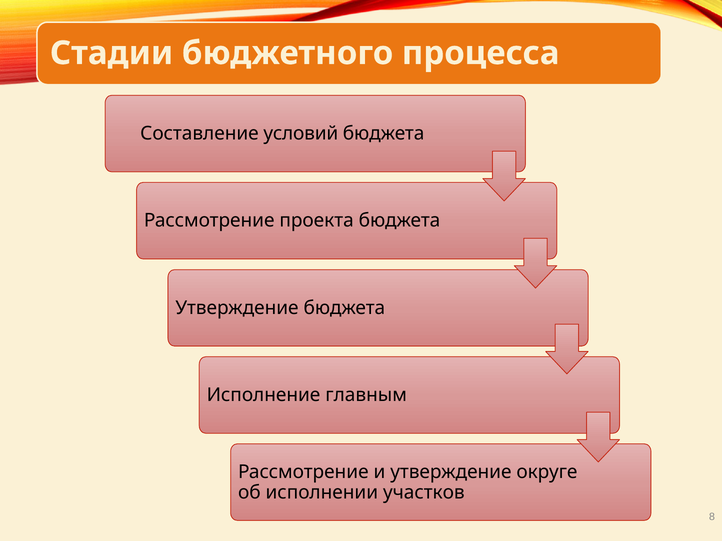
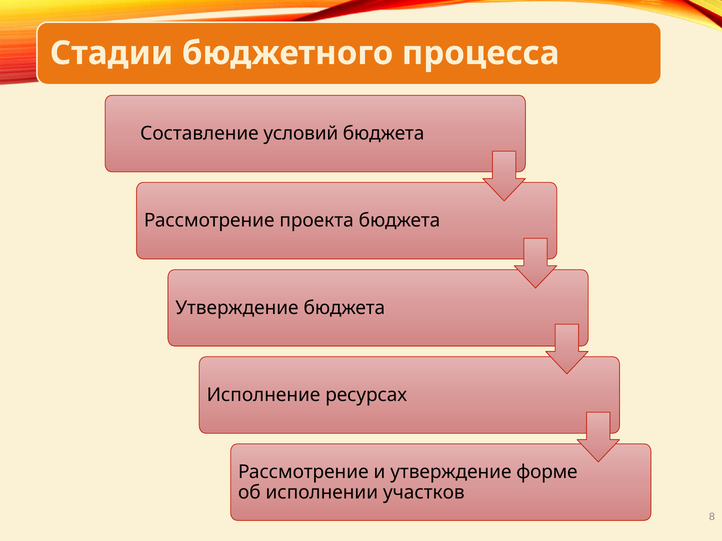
главным: главным -> ресурсах
округе: округе -> форме
